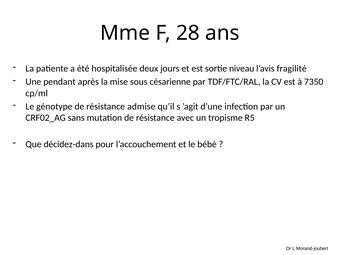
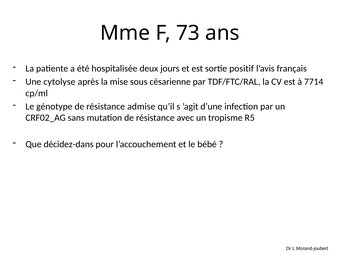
28: 28 -> 73
niveau: niveau -> positif
fragilité: fragilité -> français
pendant: pendant -> cytolyse
7350: 7350 -> 7714
